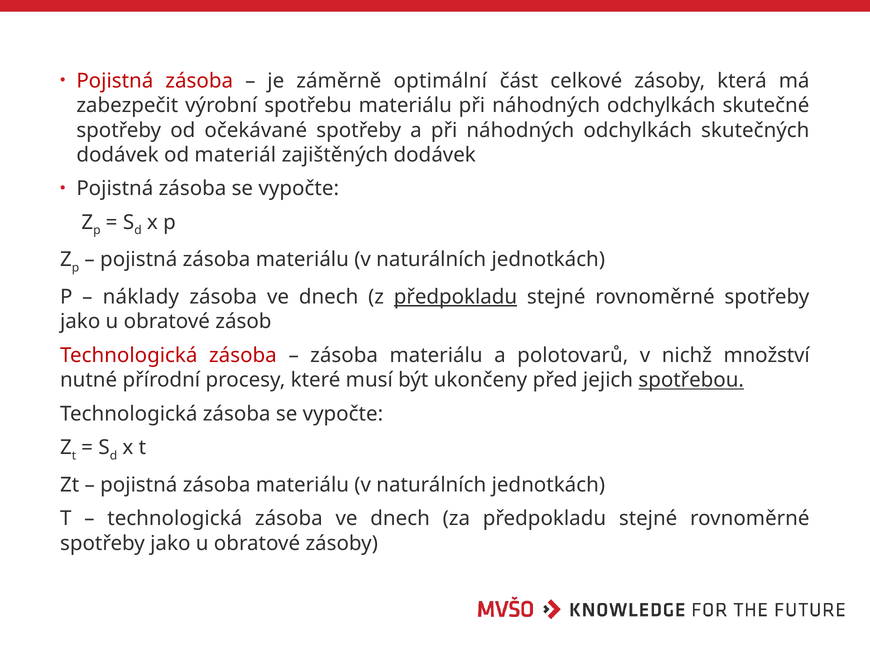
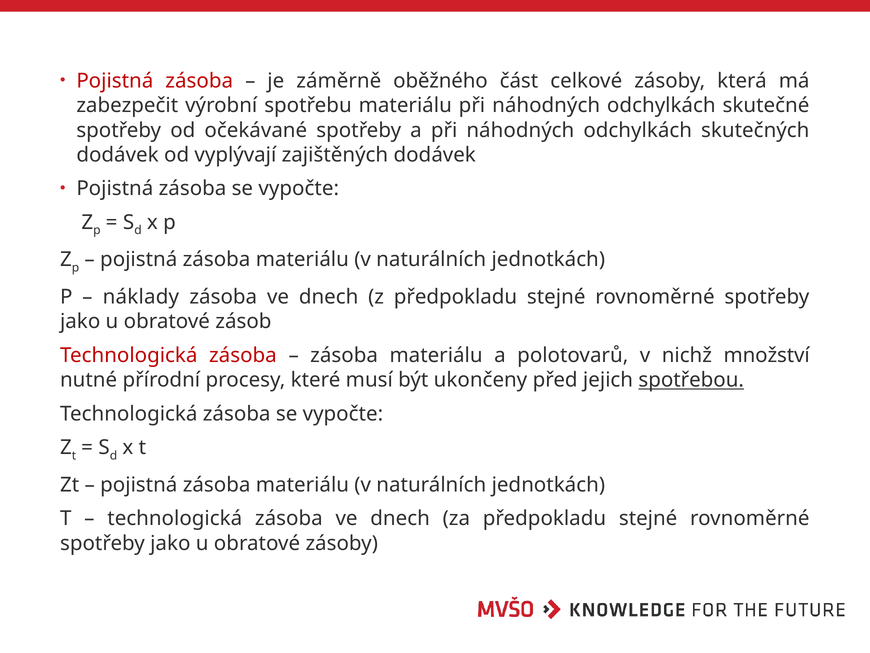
optimální: optimální -> oběžného
materiál: materiál -> vyplývají
předpokladu at (455, 297) underline: present -> none
